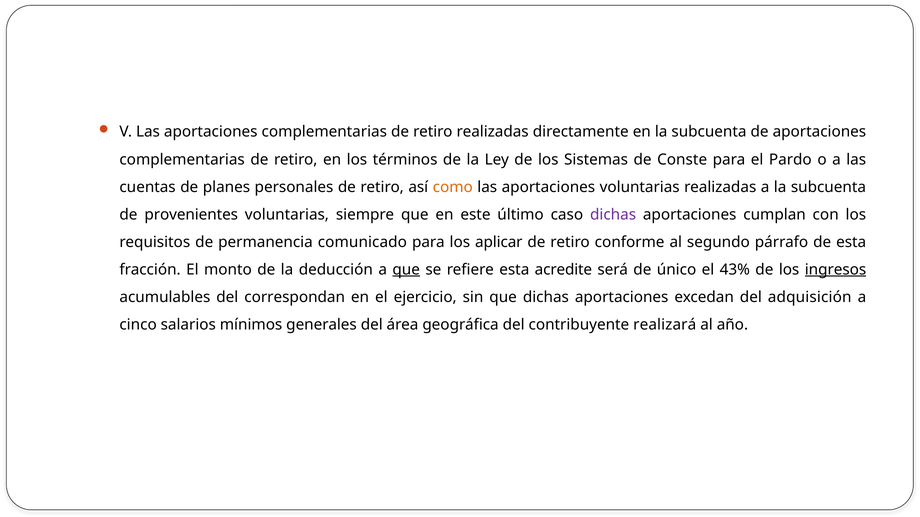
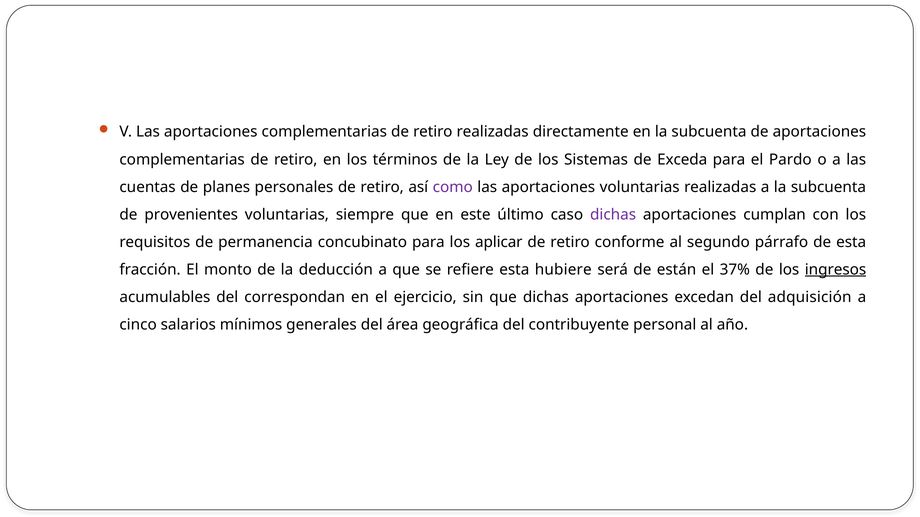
Conste: Conste -> Exceda
como colour: orange -> purple
comunicado: comunicado -> concubinato
que at (406, 270) underline: present -> none
acredite: acredite -> hubiere
único: único -> están
43%: 43% -> 37%
realizará: realizará -> personal
